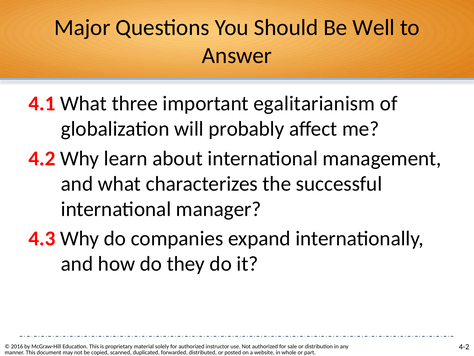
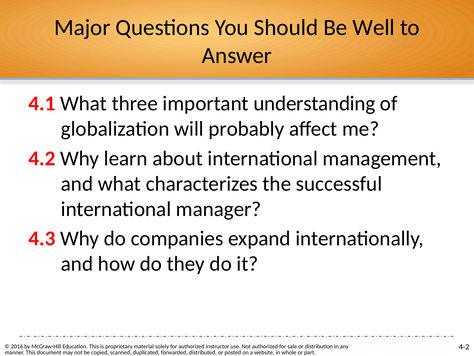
egalitarianism: egalitarianism -> understanding
